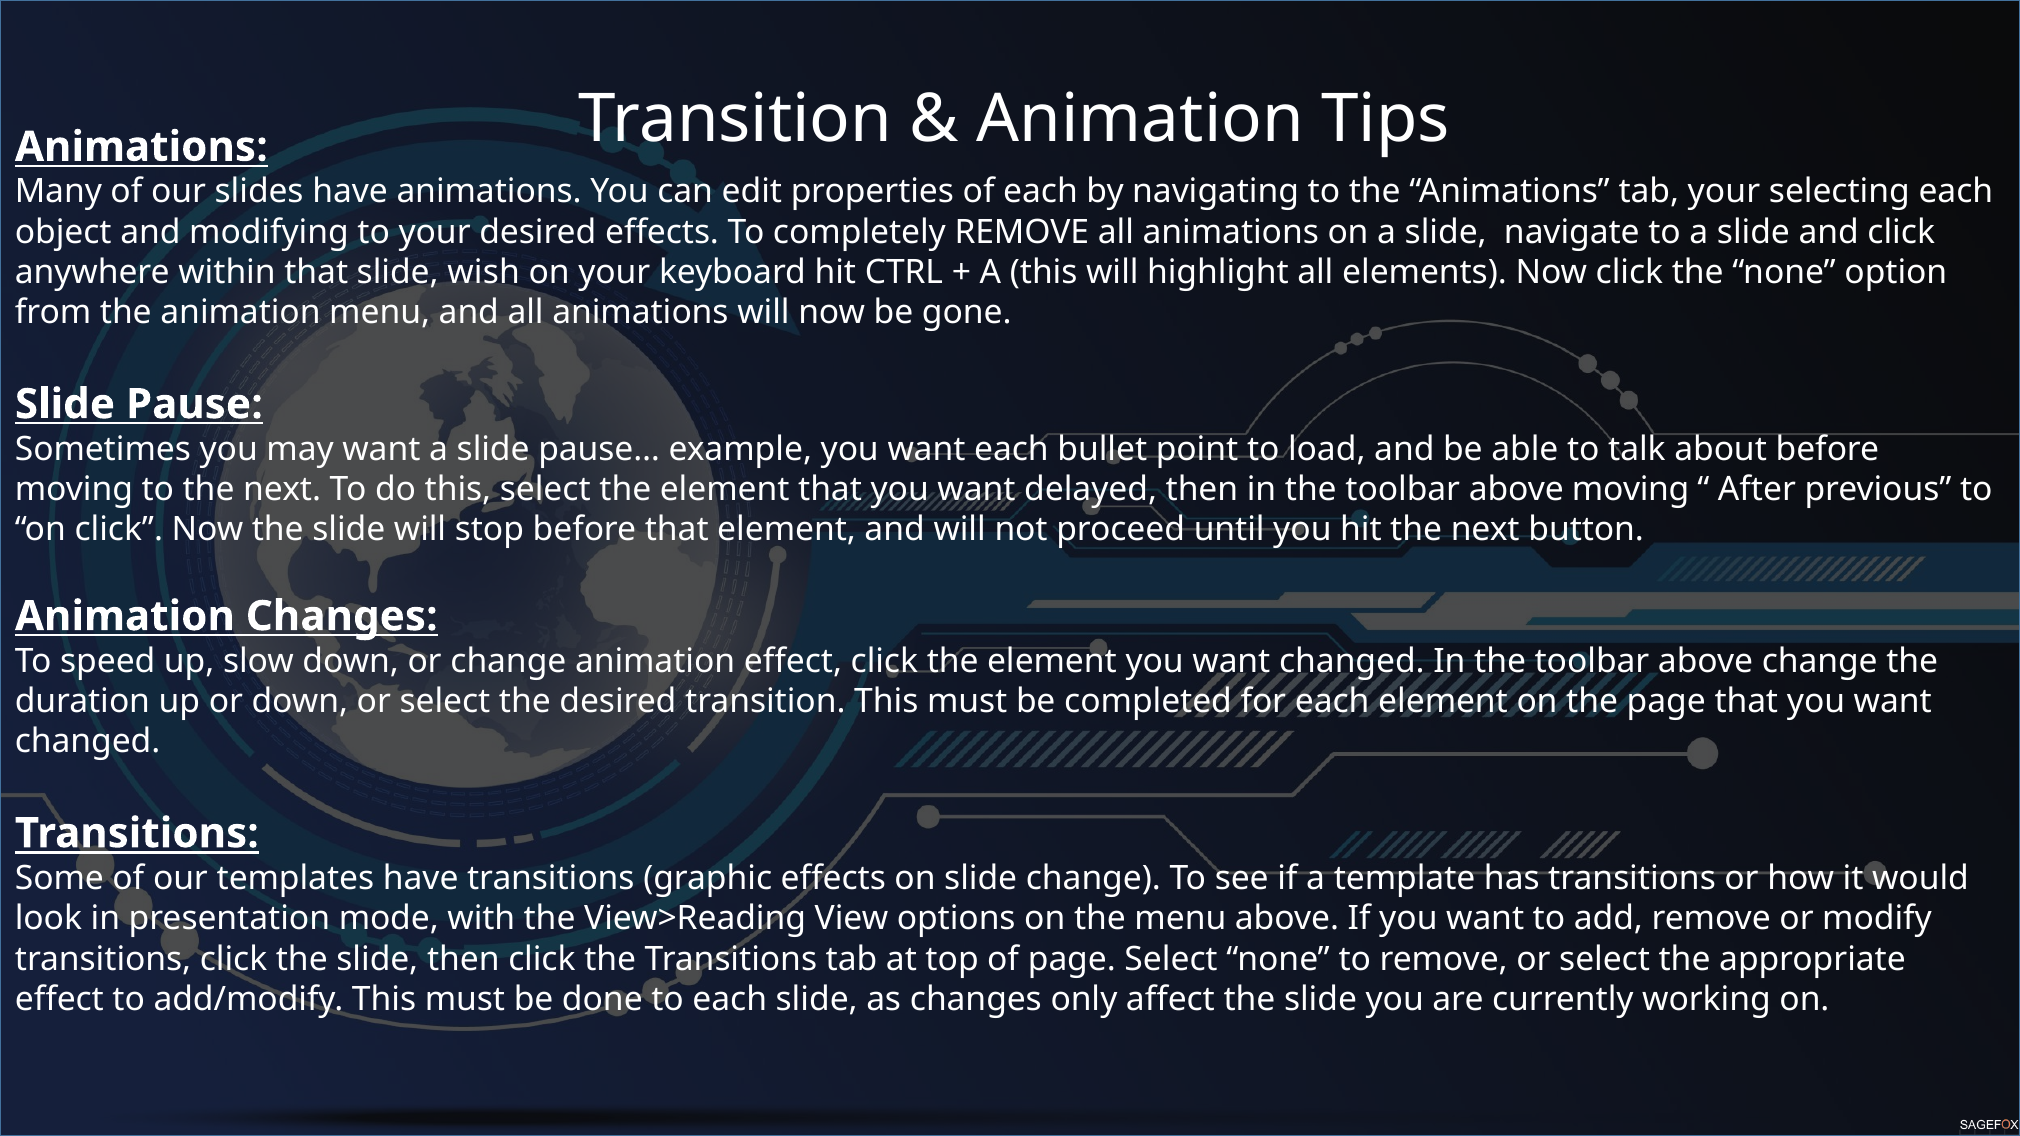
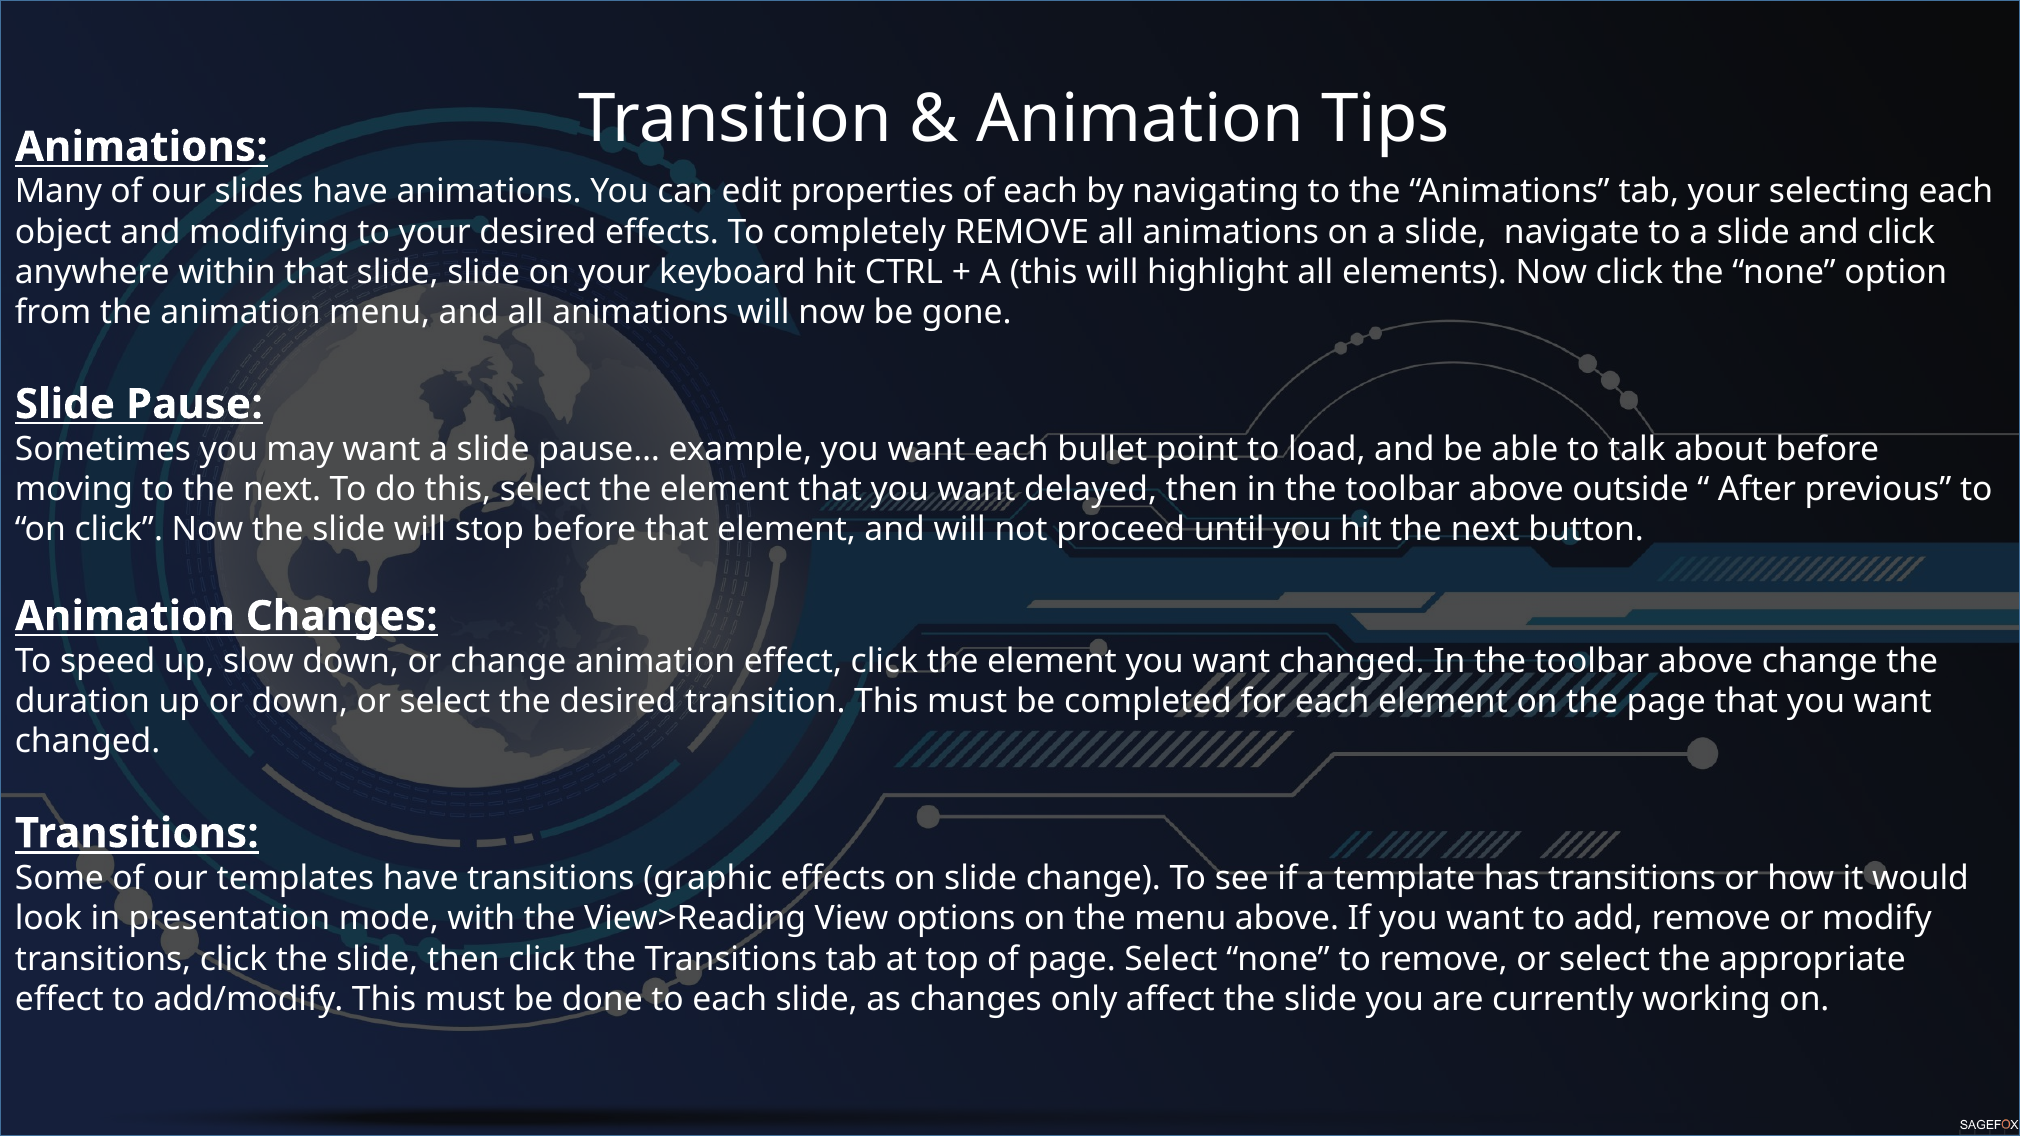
slide wish: wish -> slide
above moving: moving -> outside
